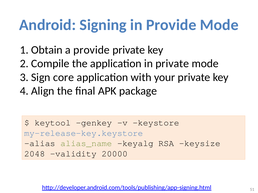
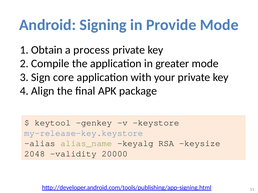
a provide: provide -> process
in private: private -> greater
